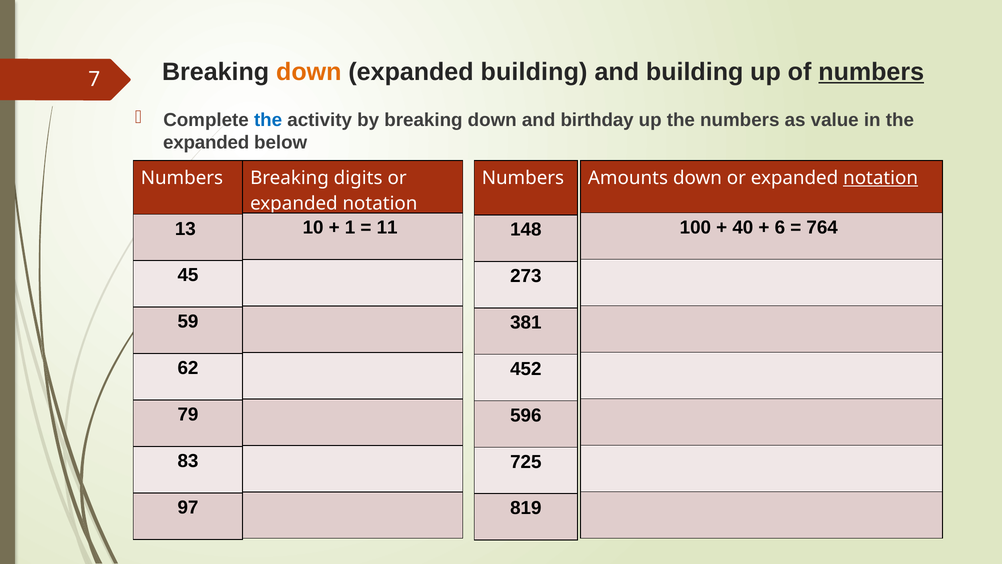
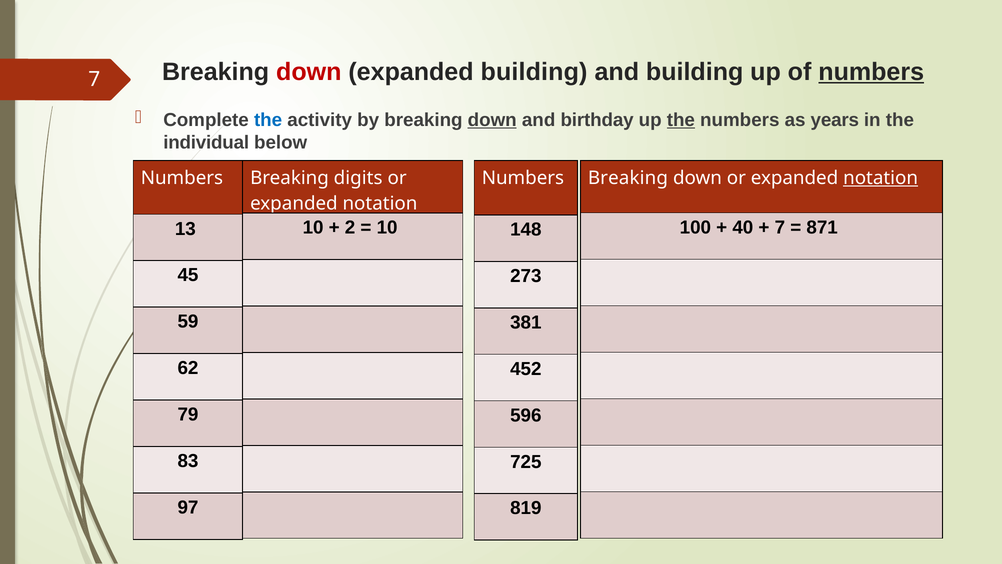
down at (309, 72) colour: orange -> red
down at (492, 120) underline: none -> present
the at (681, 120) underline: none -> present
value: value -> years
expanded at (206, 142): expanded -> individual
Amounts at (628, 178): Amounts -> Breaking
6 at (780, 227): 6 -> 7
764: 764 -> 871
1: 1 -> 2
11 at (387, 228): 11 -> 10
